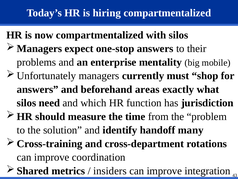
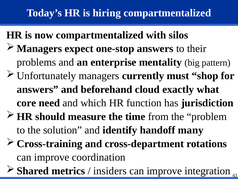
mobile: mobile -> pattern
areas: areas -> cloud
silos at (26, 103): silos -> core
